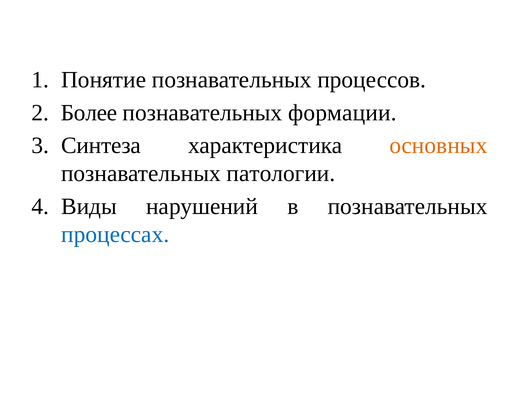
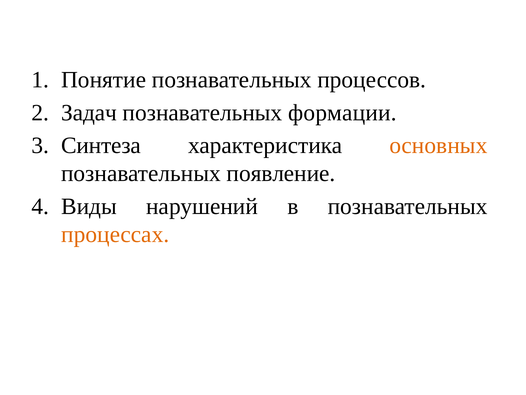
Более: Более -> Задач
патологии: патологии -> появление
процессах colour: blue -> orange
